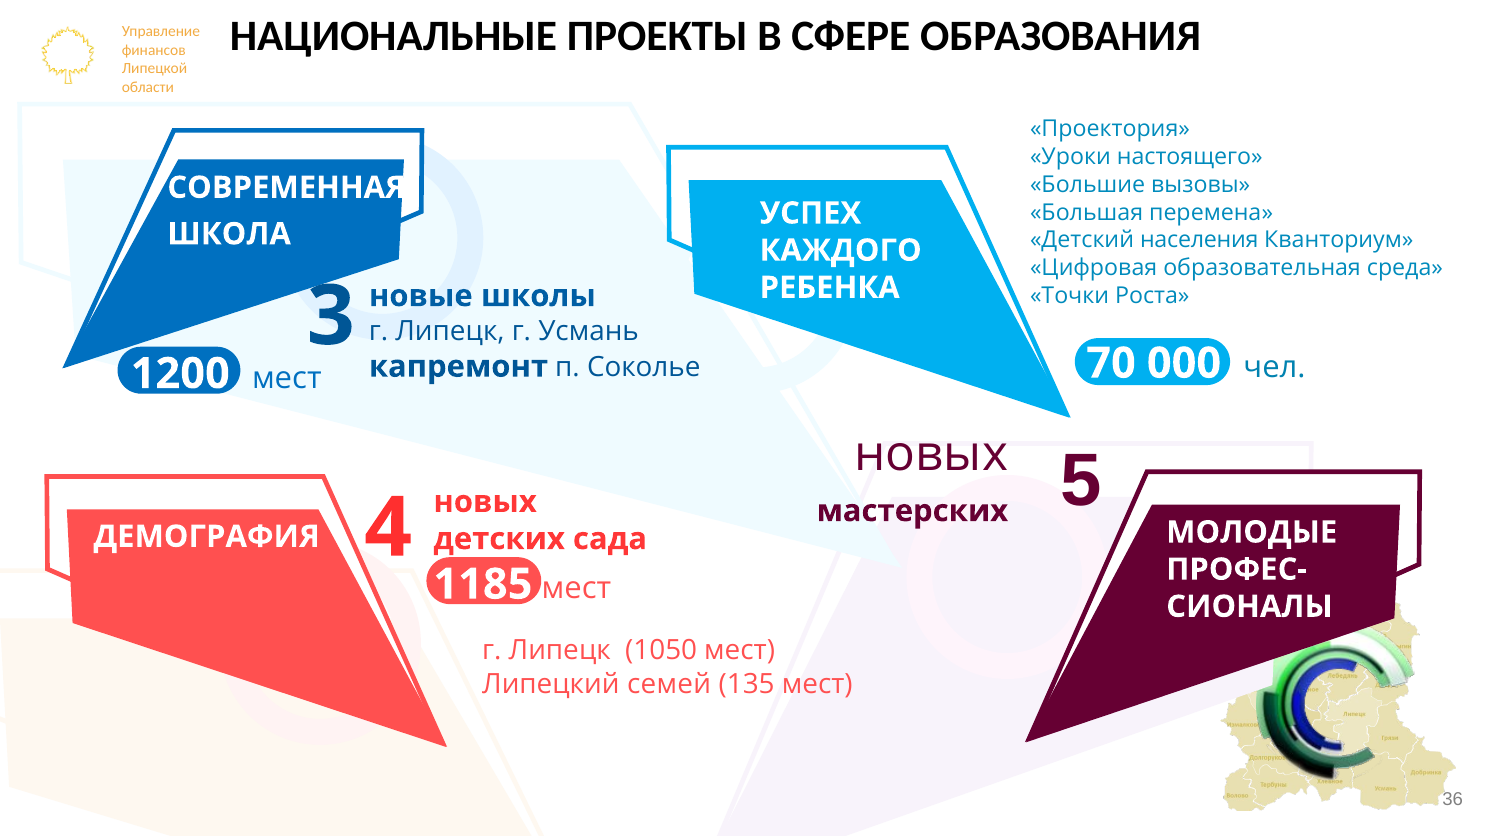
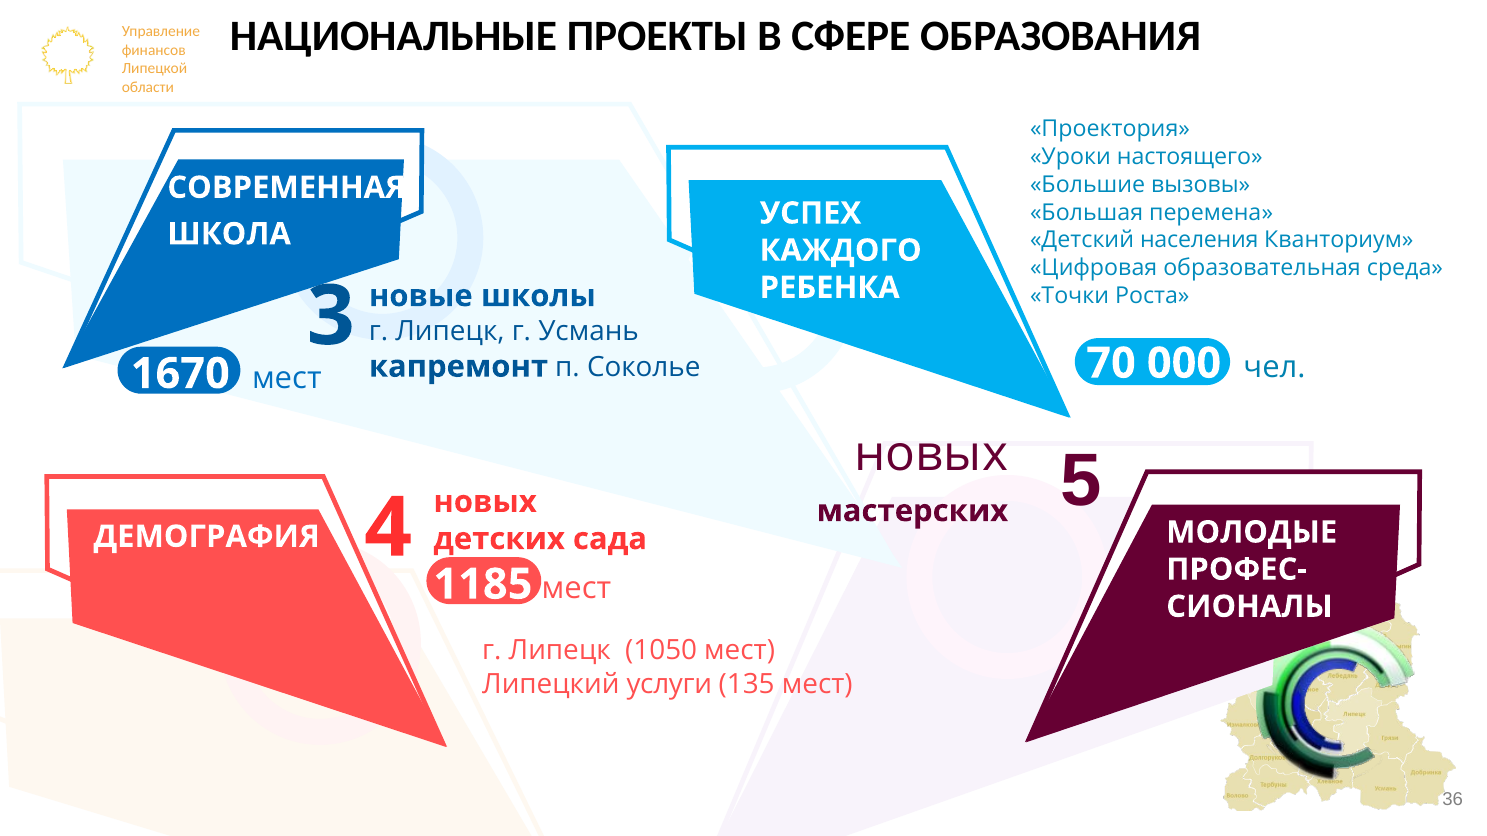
1200: 1200 -> 1670
семей: семей -> услуги
